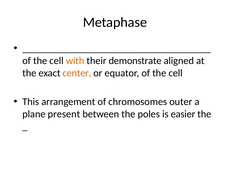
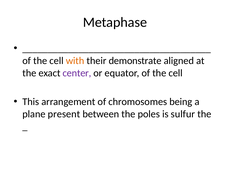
center colour: orange -> purple
outer: outer -> being
easier: easier -> sulfur
